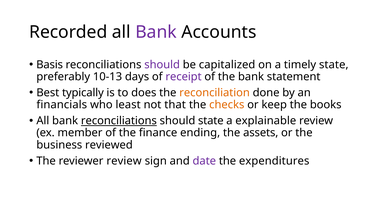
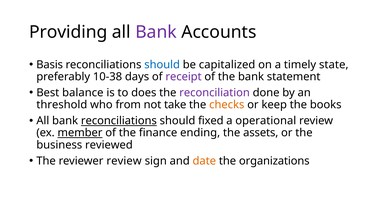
Recorded: Recorded -> Providing
should at (162, 65) colour: purple -> blue
10-13: 10-13 -> 10-38
typically: typically -> balance
reconciliation colour: orange -> purple
financials: financials -> threshold
least: least -> from
that: that -> take
should state: state -> fixed
explainable: explainable -> operational
member underline: none -> present
date colour: purple -> orange
expenditures: expenditures -> organizations
